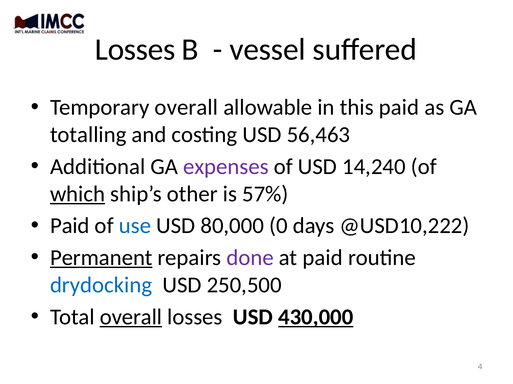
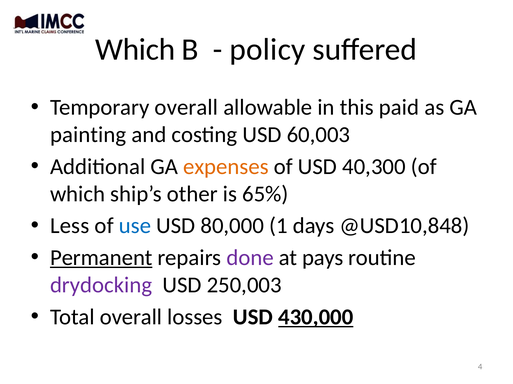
Losses at (135, 50): Losses -> Which
vessel: vessel -> policy
totalling: totalling -> painting
56,463: 56,463 -> 60,003
expenses colour: purple -> orange
14,240: 14,240 -> 40,300
which at (78, 194) underline: present -> none
57%: 57% -> 65%
Paid at (70, 226): Paid -> Less
0: 0 -> 1
@USD10,222: @USD10,222 -> @USD10,848
at paid: paid -> pays
drydocking colour: blue -> purple
250,500: 250,500 -> 250,003
overall at (131, 317) underline: present -> none
